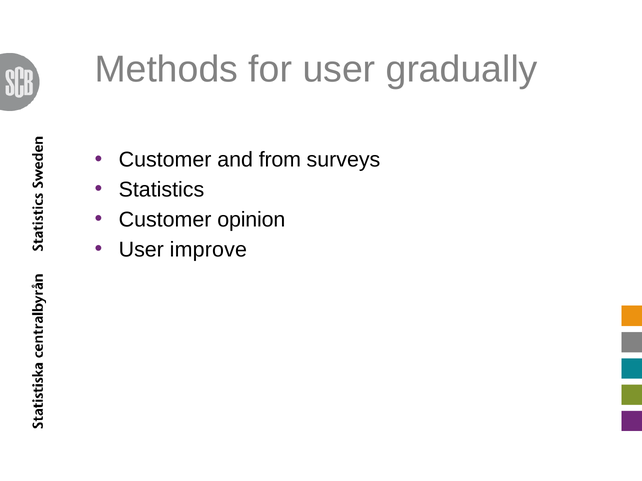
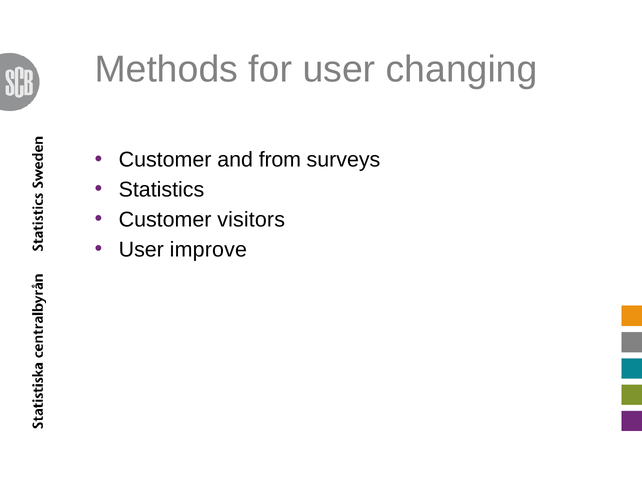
gradually: gradually -> changing
opinion: opinion -> visitors
